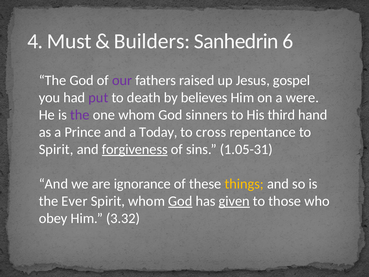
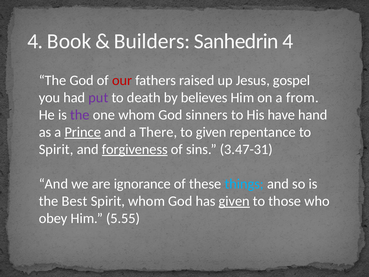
Must: Must -> Book
Sanhedrin 6: 6 -> 4
our colour: purple -> red
were: were -> from
third: third -> have
Prince underline: none -> present
Today: Today -> There
to cross: cross -> given
1.05-31: 1.05-31 -> 3.47-31
things colour: yellow -> light blue
Ever: Ever -> Best
God at (180, 201) underline: present -> none
3.32: 3.32 -> 5.55
